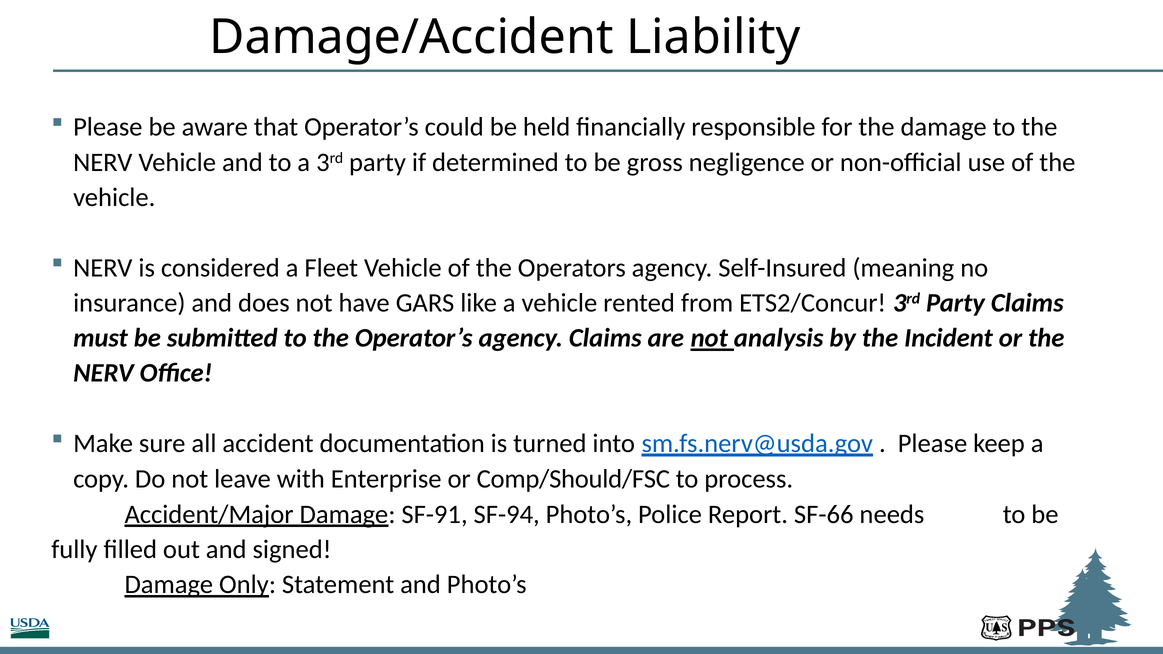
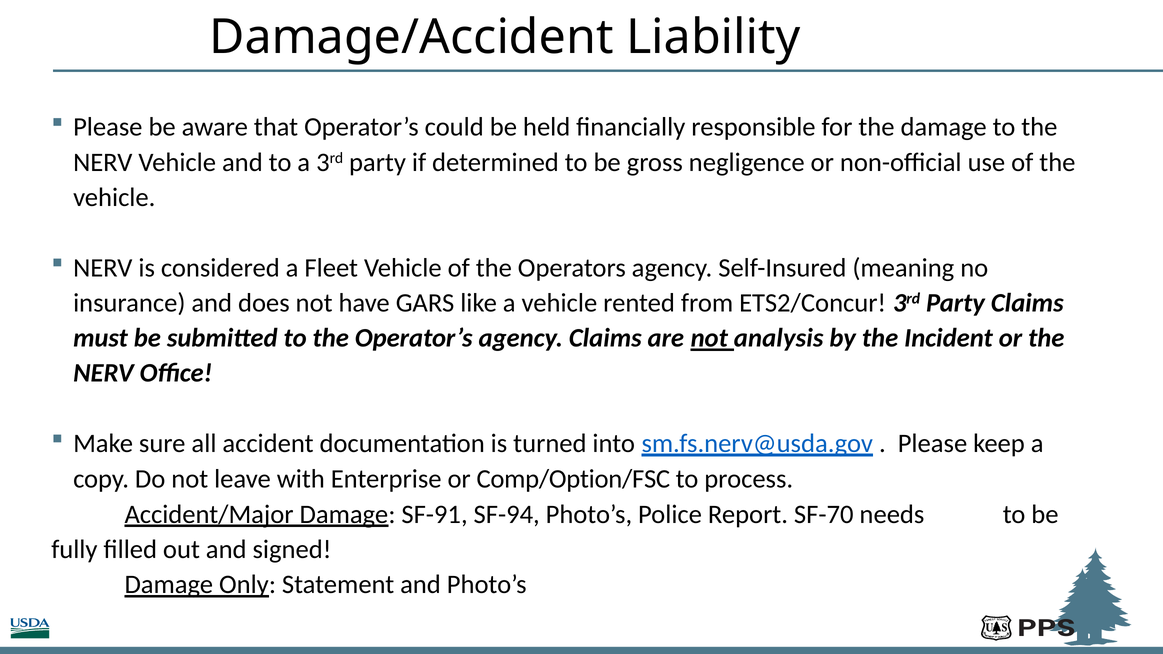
Comp/Should/FSC: Comp/Should/FSC -> Comp/Option/FSC
SF-66: SF-66 -> SF-70
